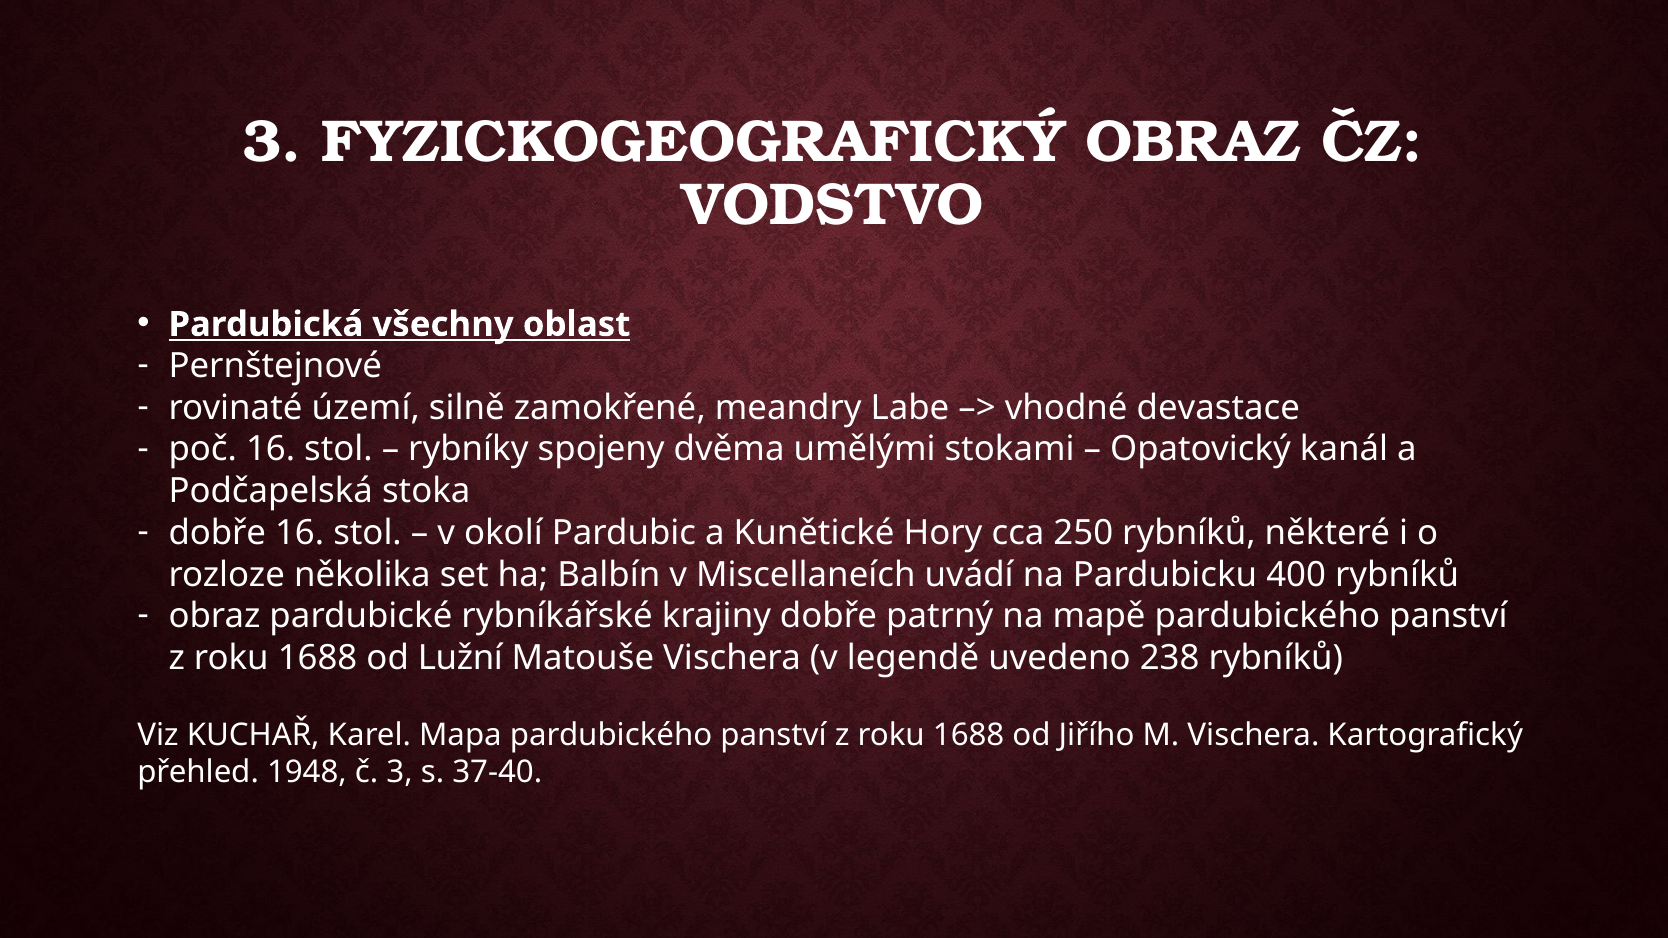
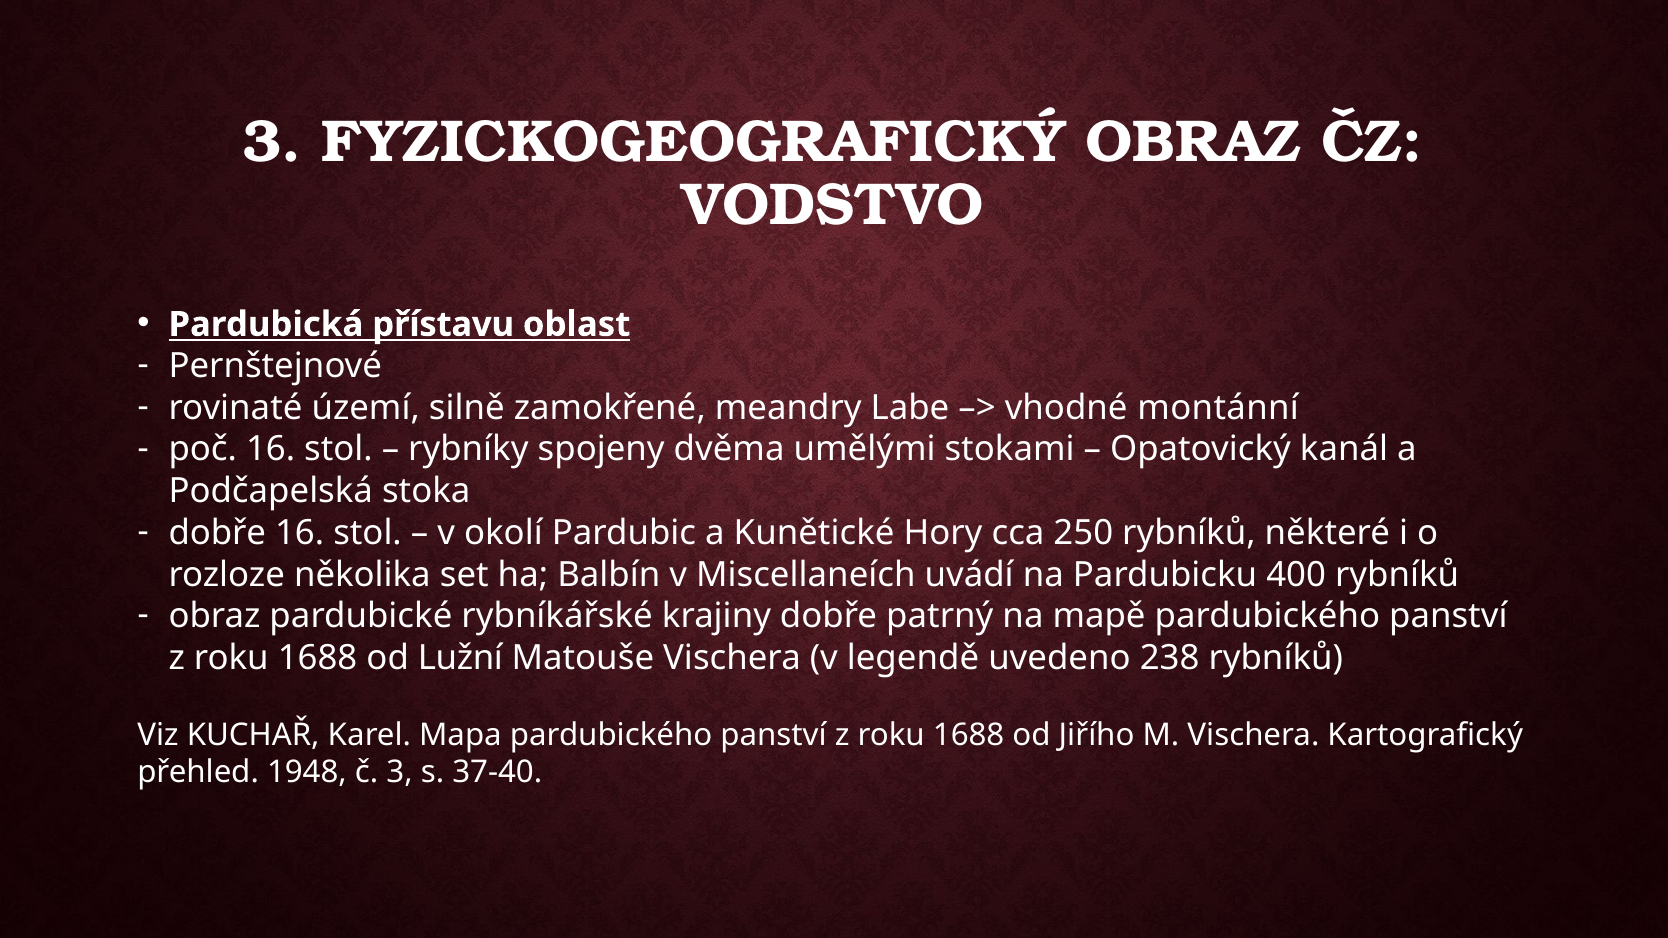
všechny: všechny -> přístavu
devastace: devastace -> montánní
